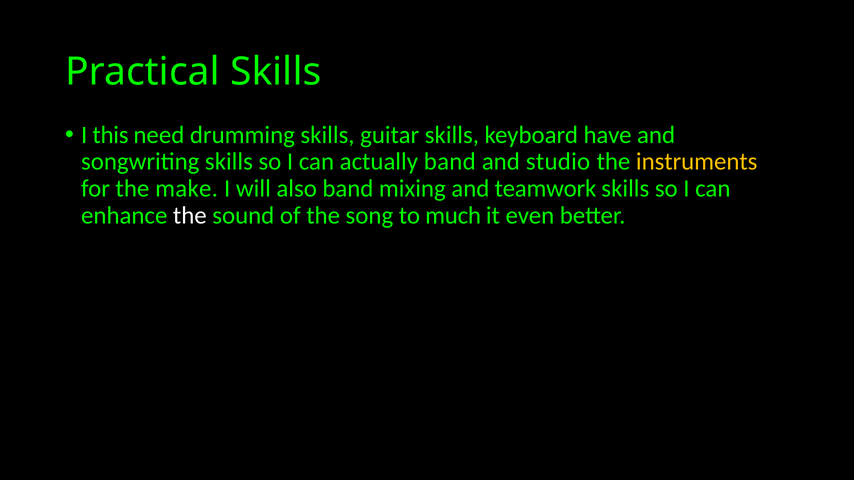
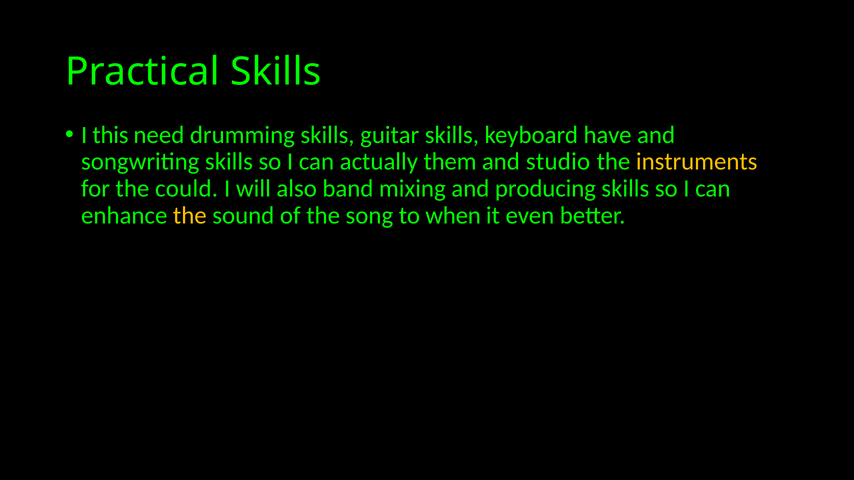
actually band: band -> them
make: make -> could
teamwork: teamwork -> producing
the at (190, 216) colour: white -> yellow
much: much -> when
